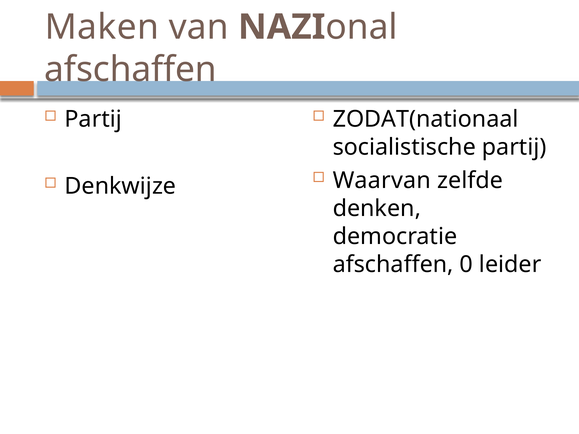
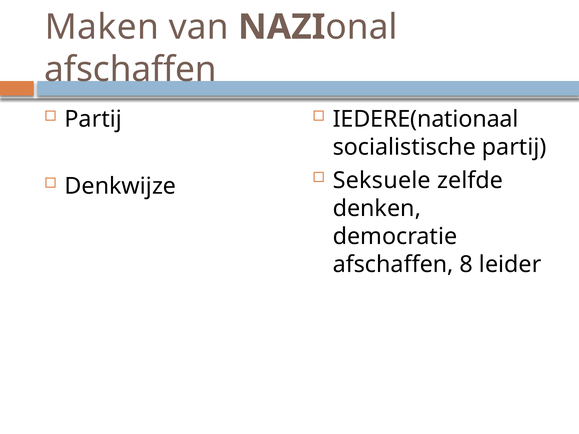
ZODAT(nationaal: ZODAT(nationaal -> IEDERE(nationaal
Waarvan: Waarvan -> Seksuele
0: 0 -> 8
